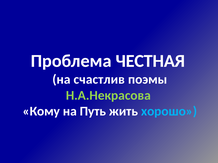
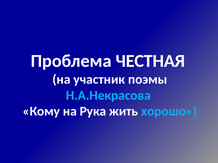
счастлив: счастлив -> участник
Н.А.Некрасова colour: light green -> light blue
Путь: Путь -> Рука
